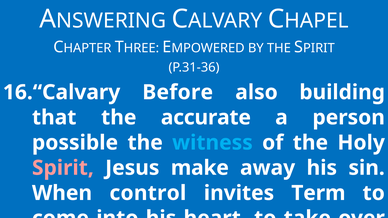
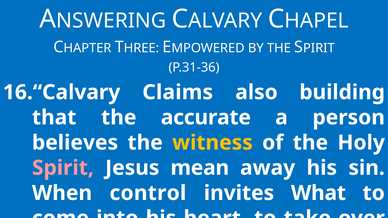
Before: Before -> Claims
possible: possible -> believes
witness colour: light blue -> yellow
make: make -> mean
Term: Term -> What
